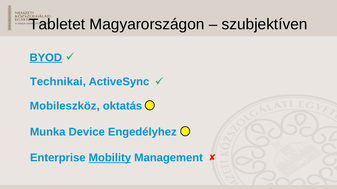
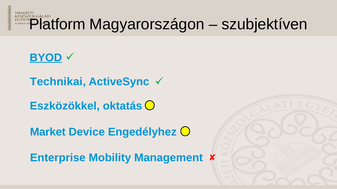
Tabletet: Tabletet -> Platform
Mobileszköz: Mobileszköz -> Eszközökkel
Munka: Munka -> Market
Mobility underline: present -> none
